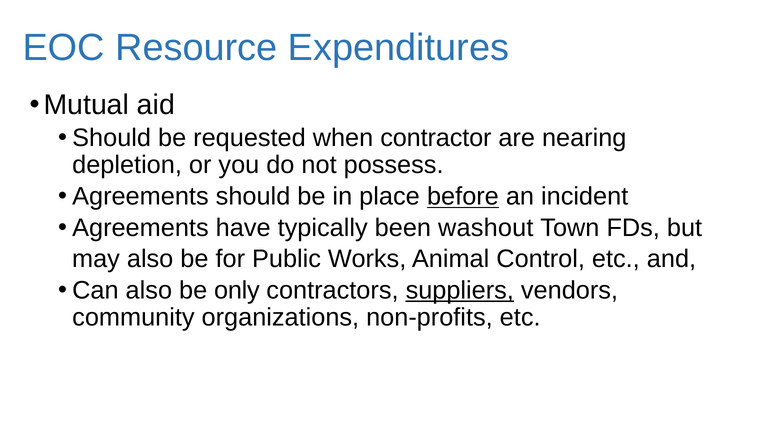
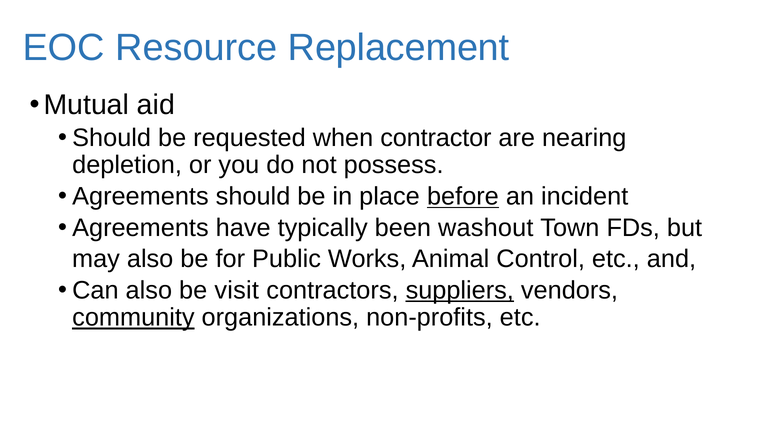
Expenditures: Expenditures -> Replacement
only: only -> visit
community underline: none -> present
